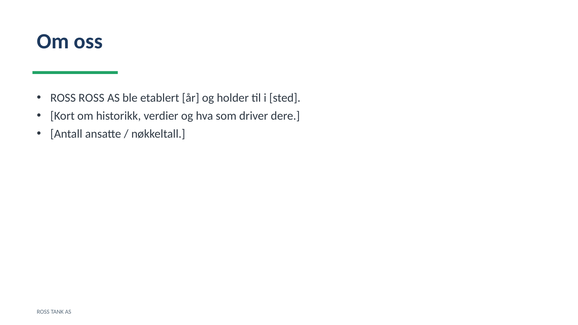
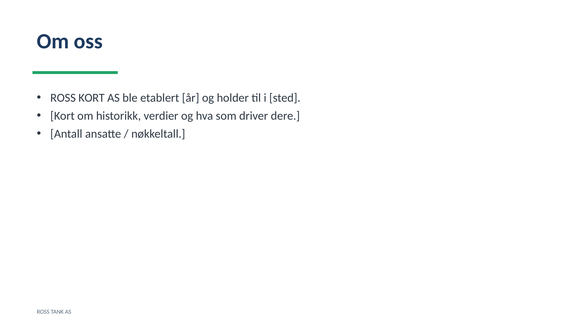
ROSS ROSS: ROSS -> KORT
